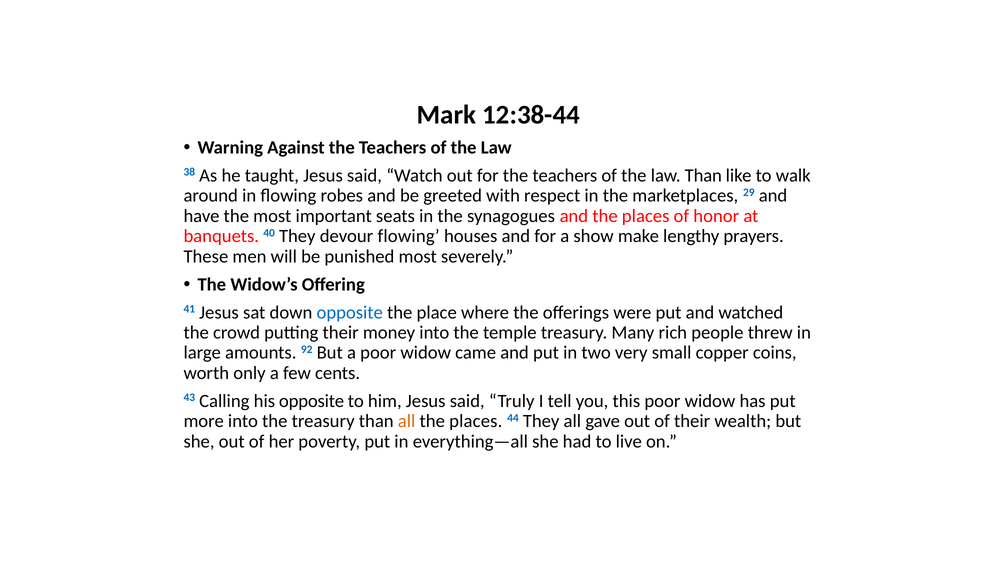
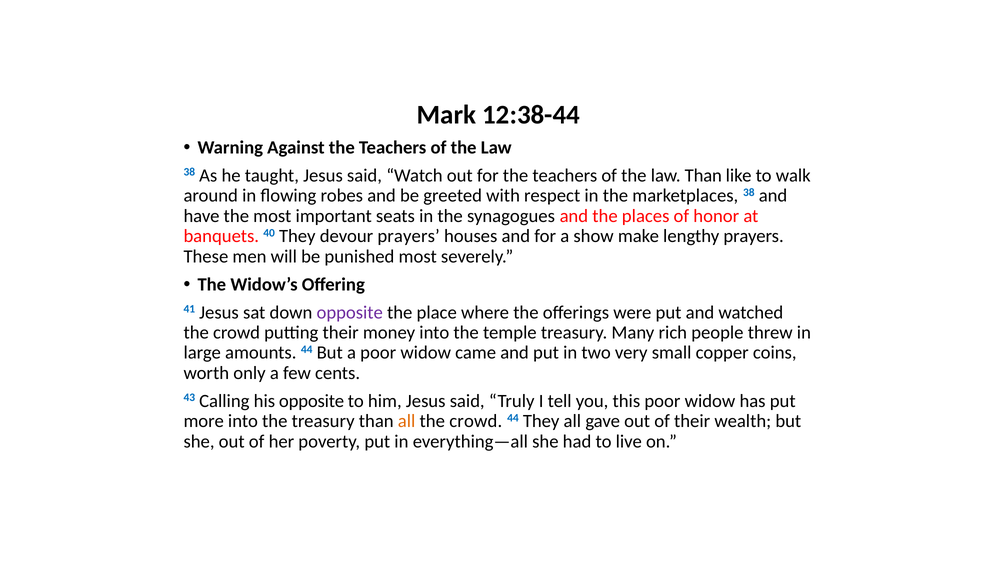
marketplaces 29: 29 -> 38
devour flowing: flowing -> prayers
opposite at (350, 312) colour: blue -> purple
amounts 92: 92 -> 44
places at (476, 421): places -> crowd
